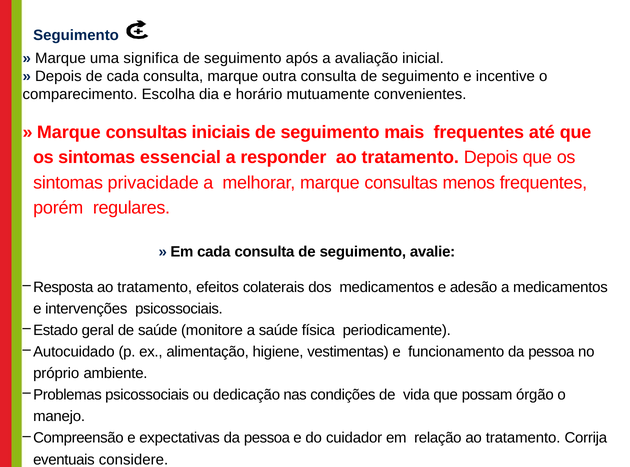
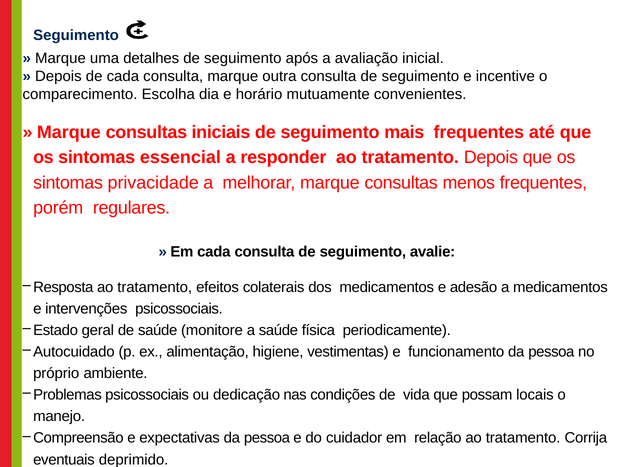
significa: significa -> detalhes
órgão: órgão -> locais
considere: considere -> deprimido
